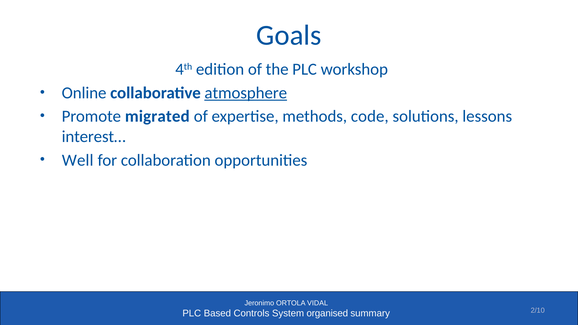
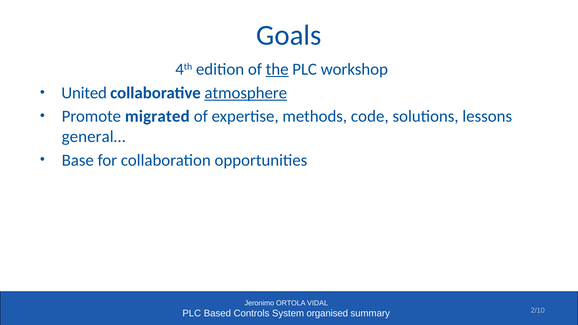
the underline: none -> present
Online: Online -> United
interest…: interest… -> general…
Well: Well -> Base
